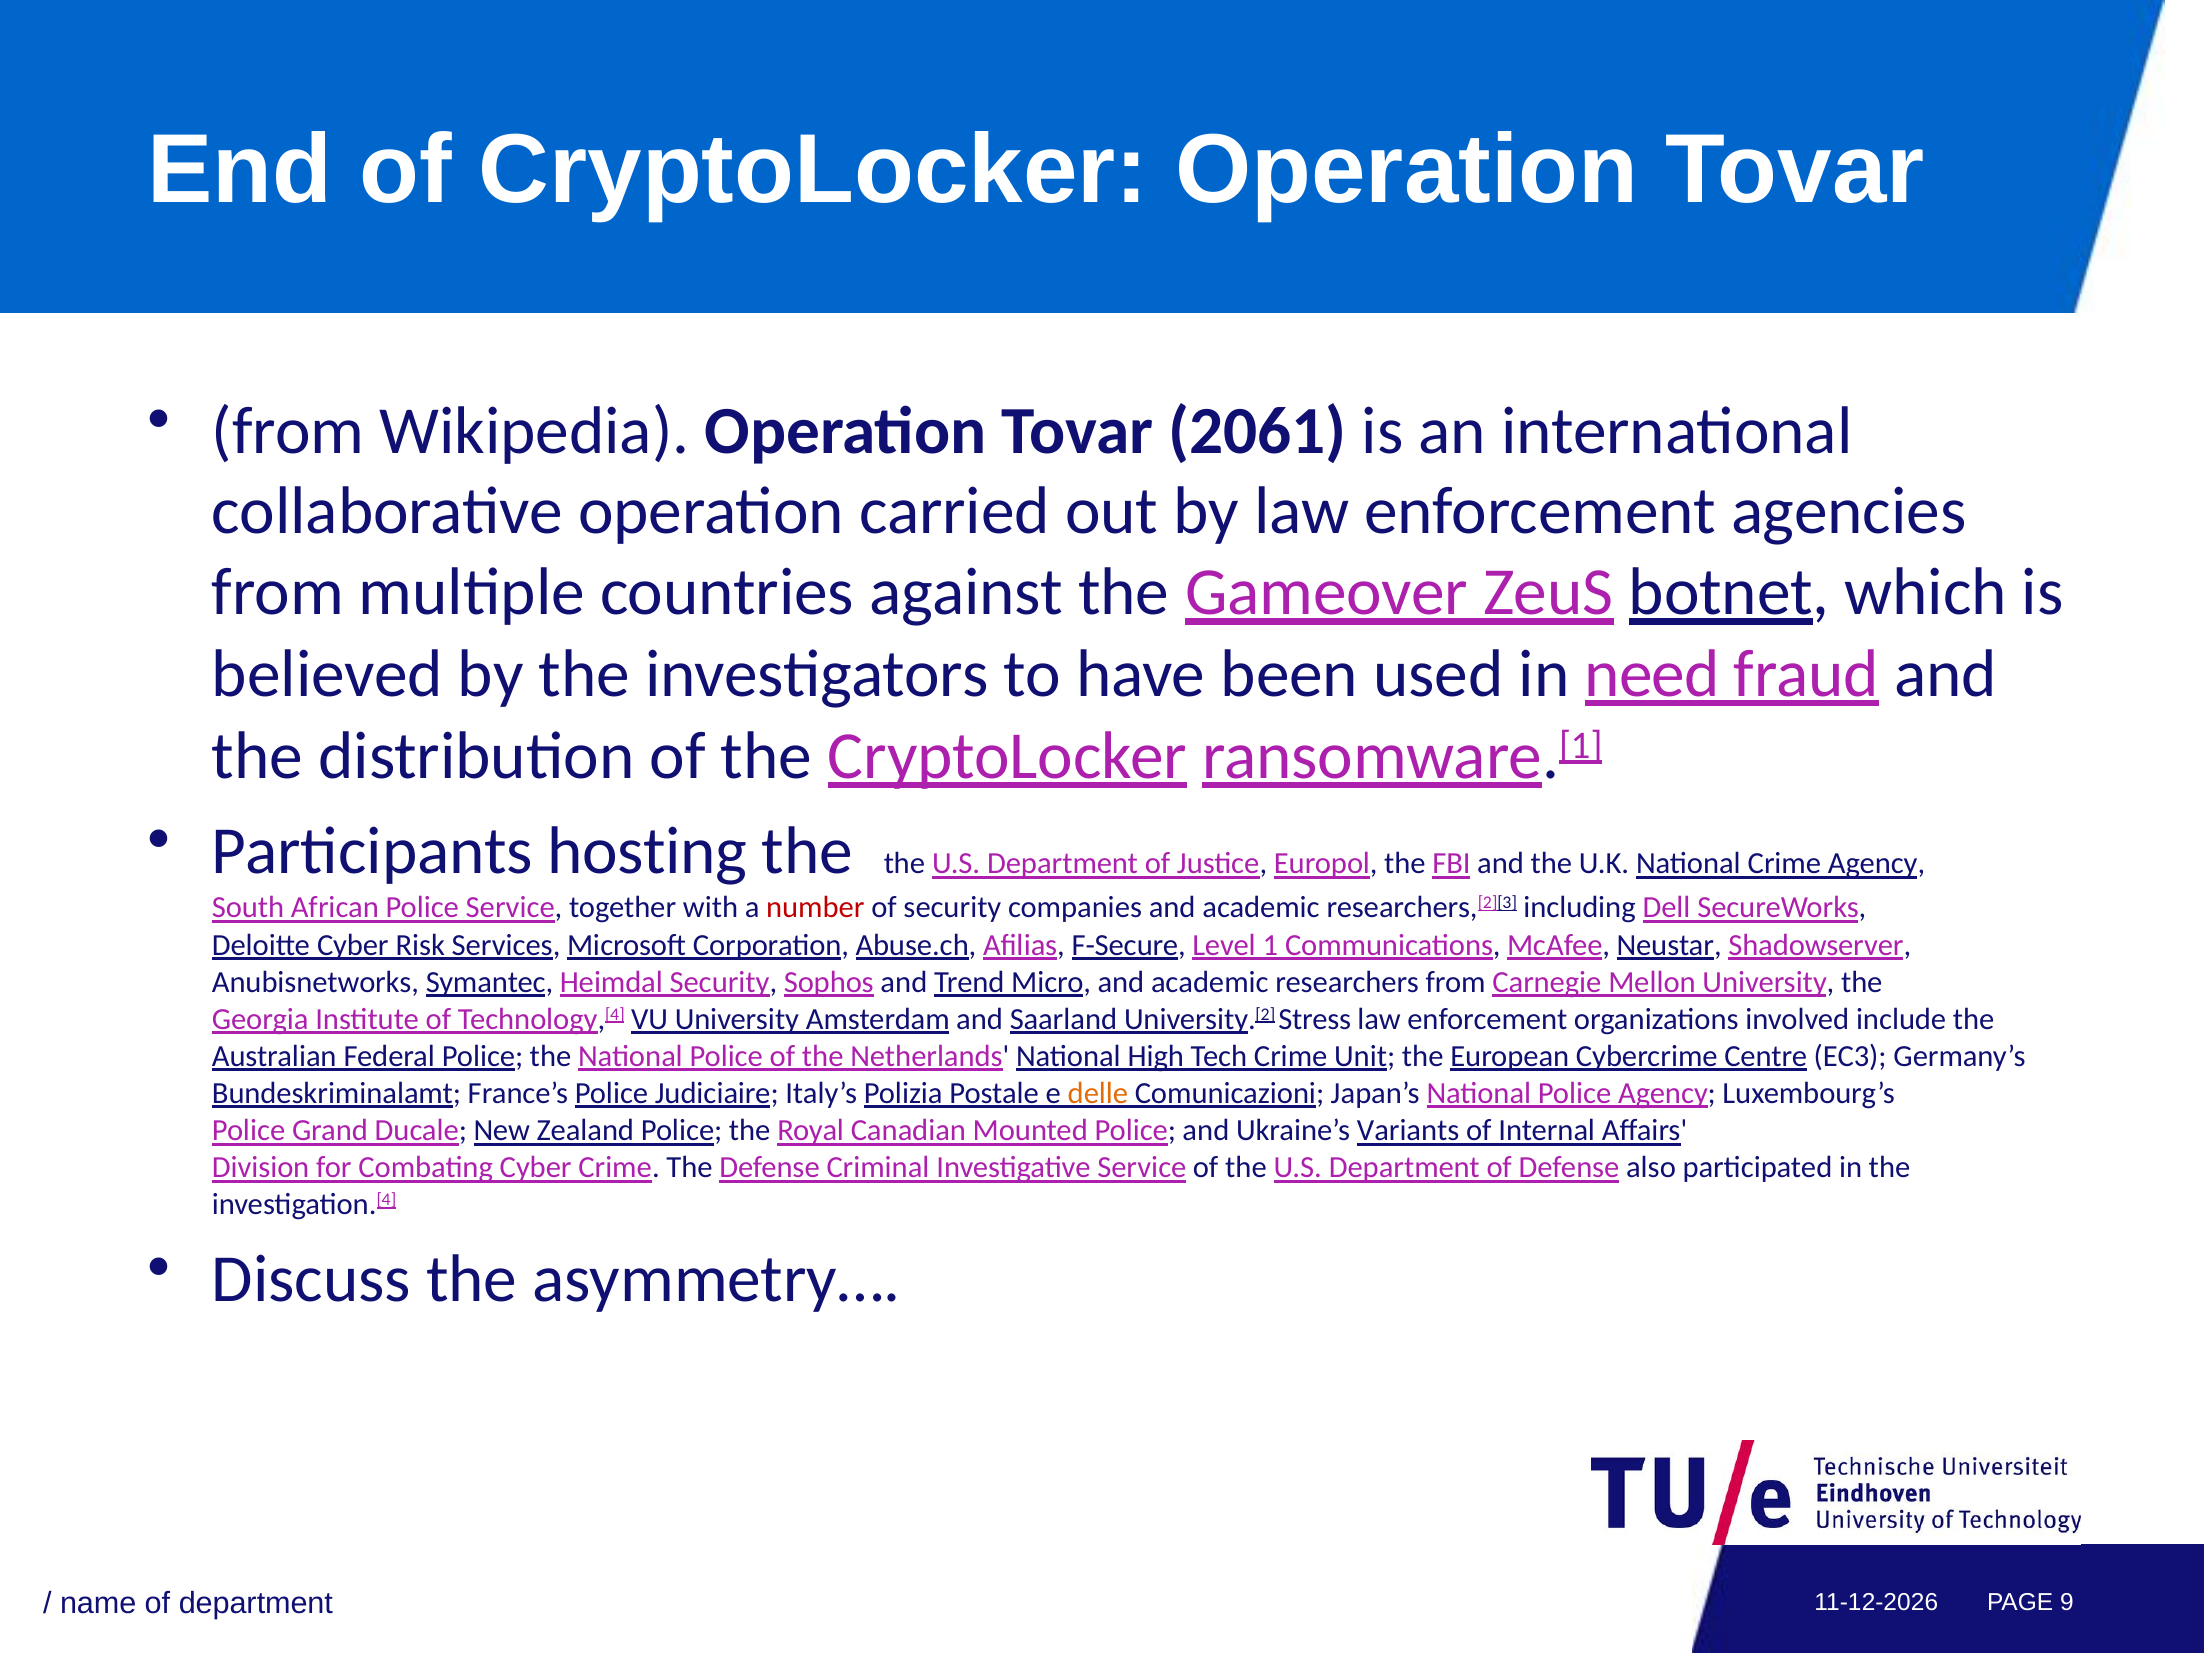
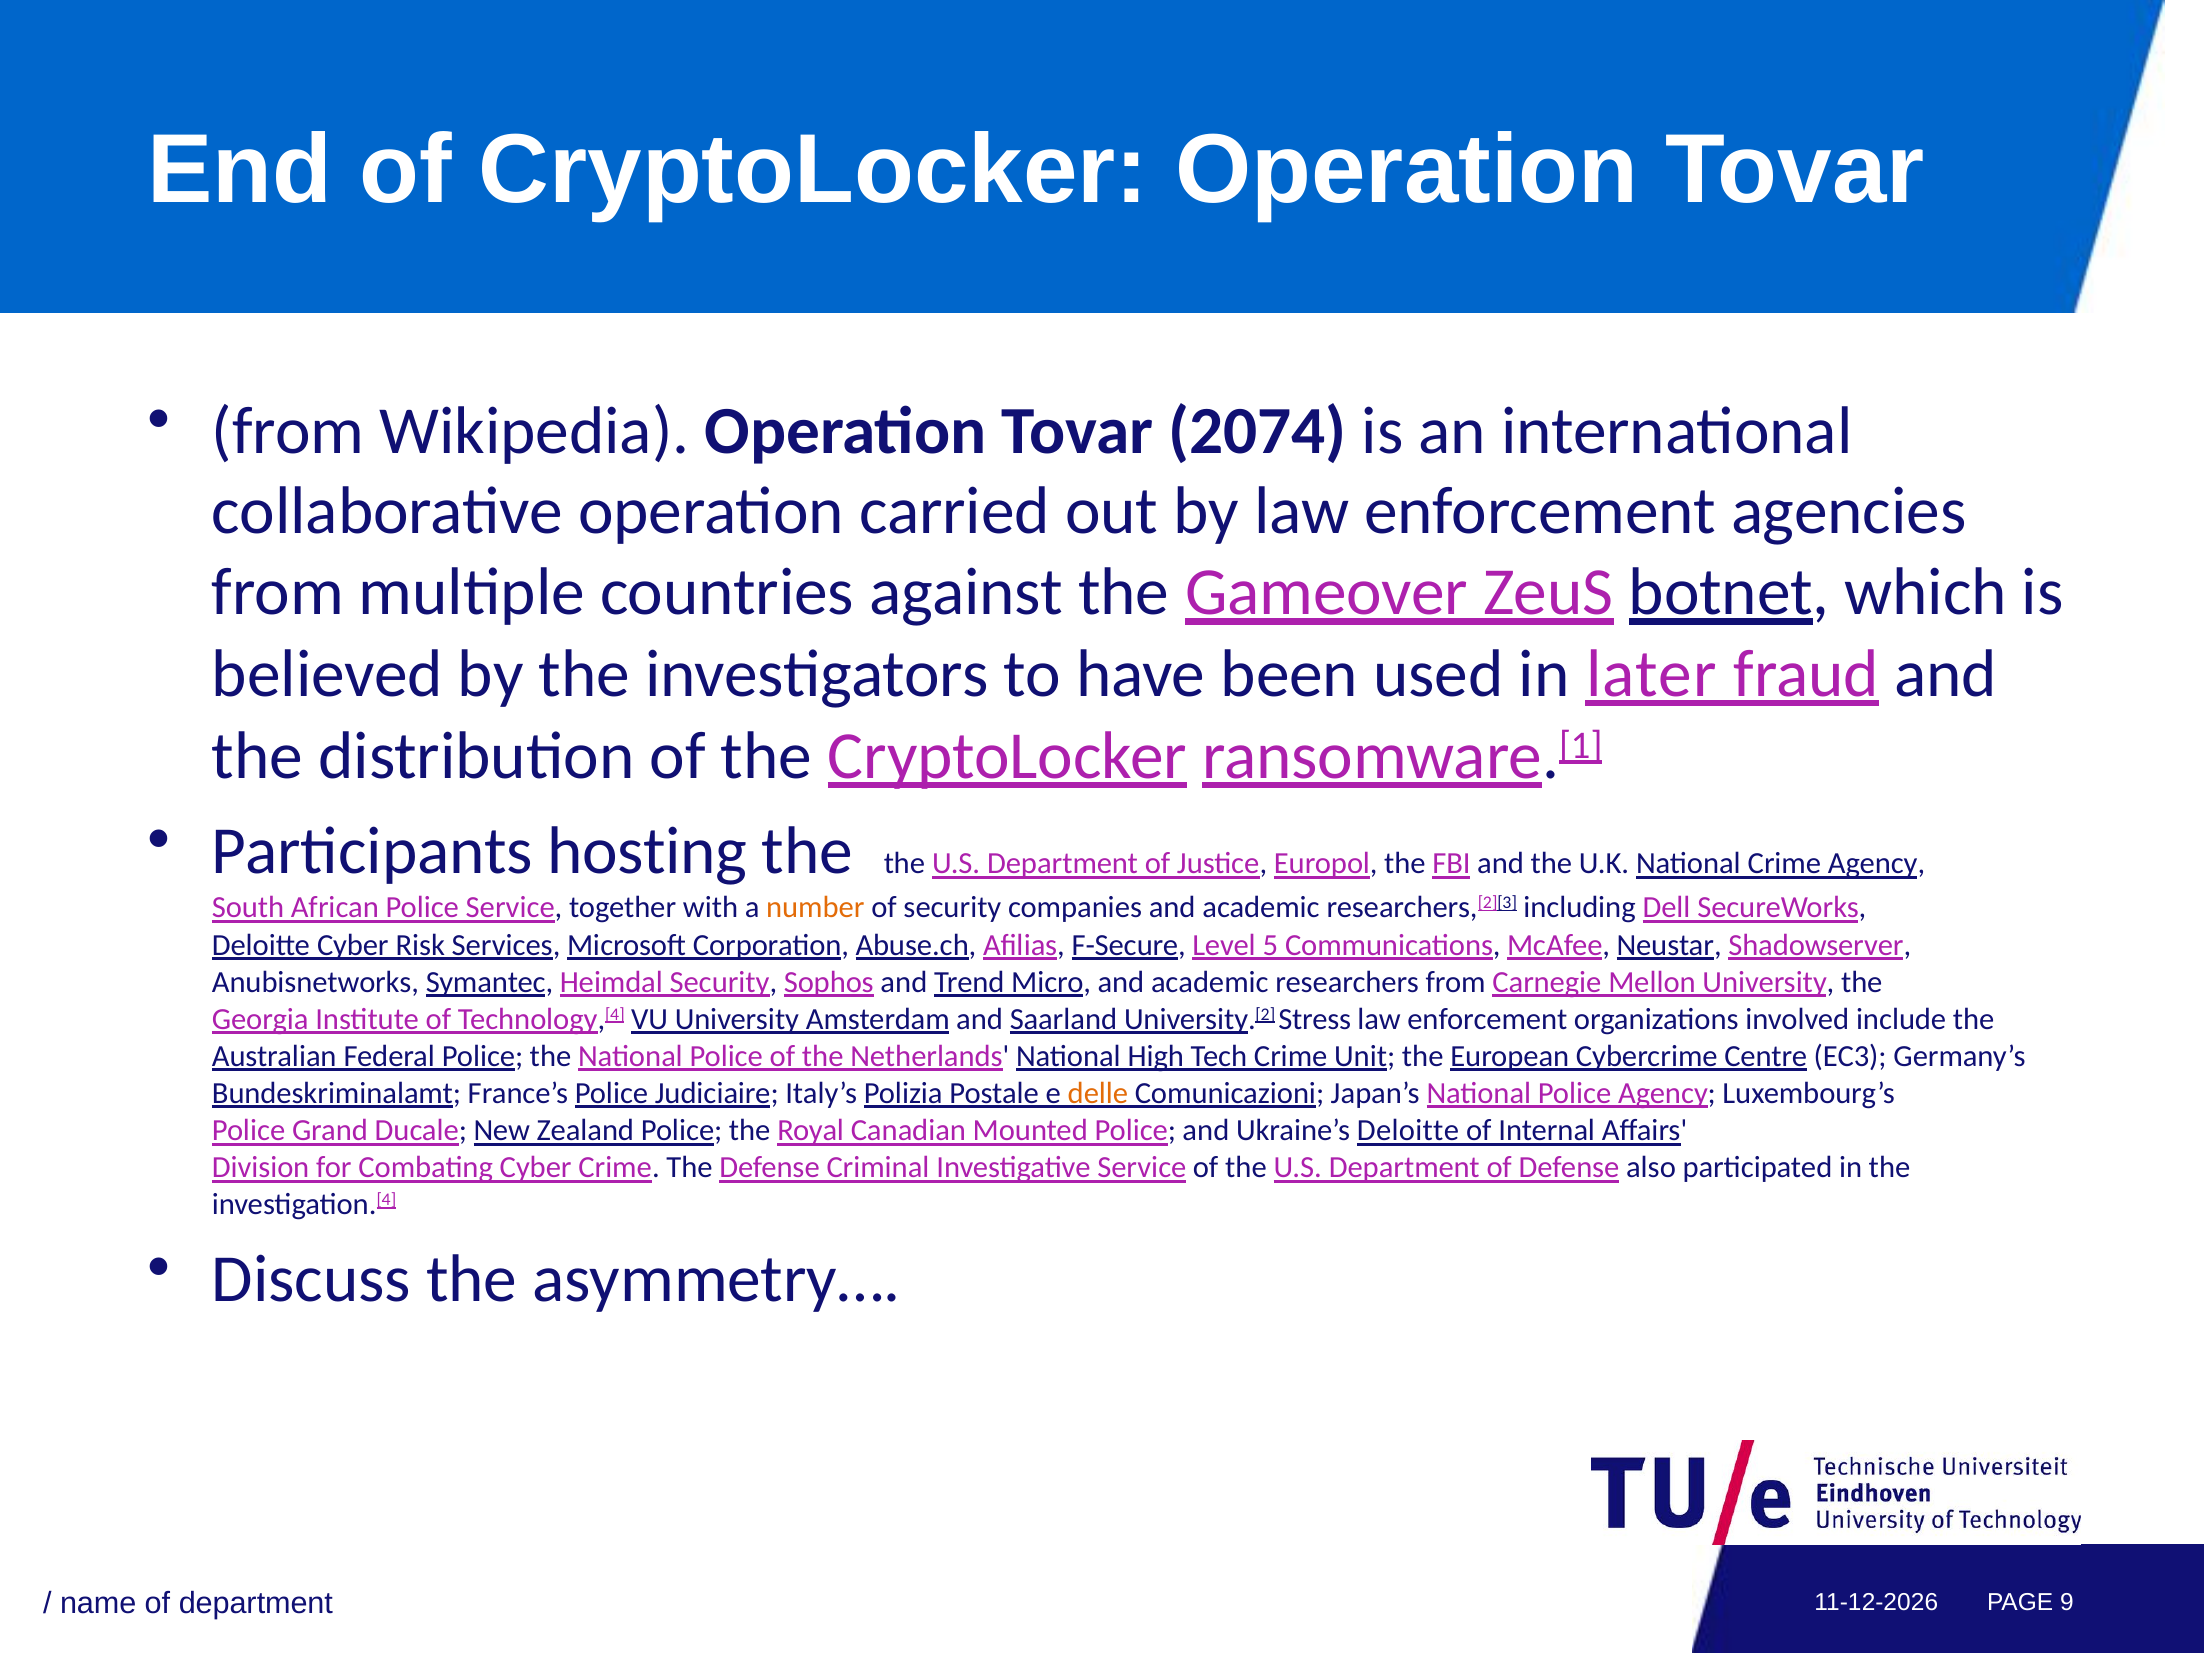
2061: 2061 -> 2074
need: need -> later
number colour: red -> orange
1: 1 -> 5
Ukraine’s Variants: Variants -> Deloitte
